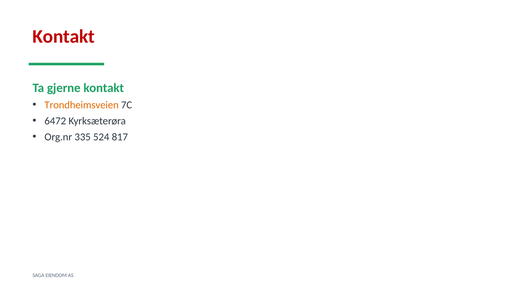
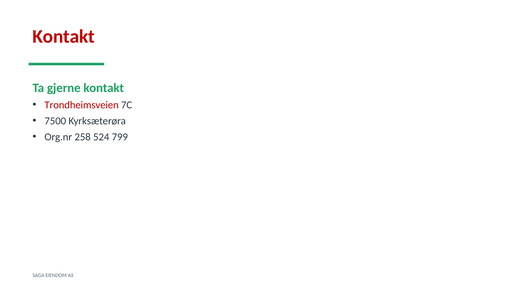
Trondheimsveien colour: orange -> red
6472: 6472 -> 7500
335: 335 -> 258
817: 817 -> 799
